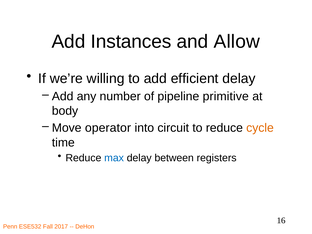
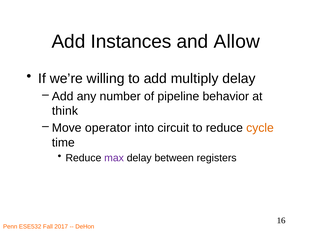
efficient: efficient -> multiply
primitive: primitive -> behavior
body: body -> think
max colour: blue -> purple
